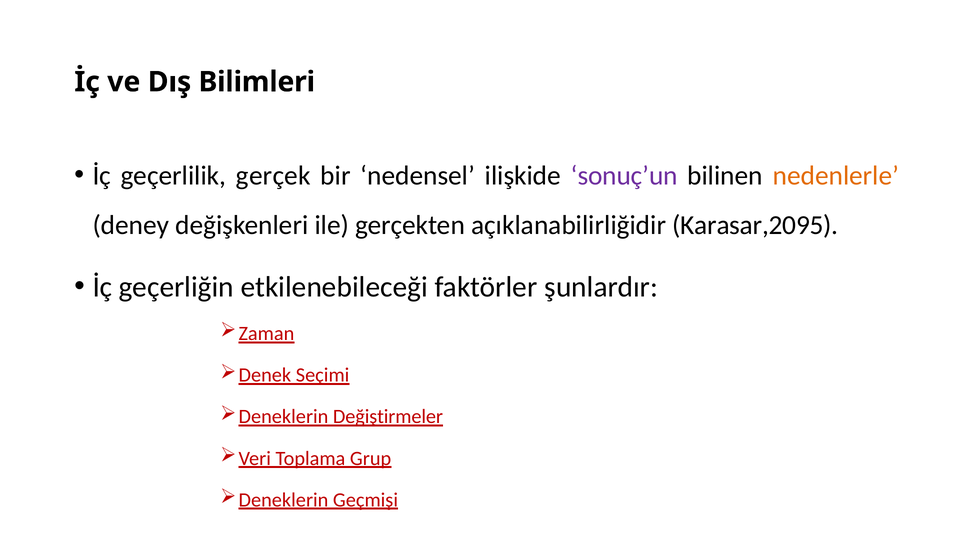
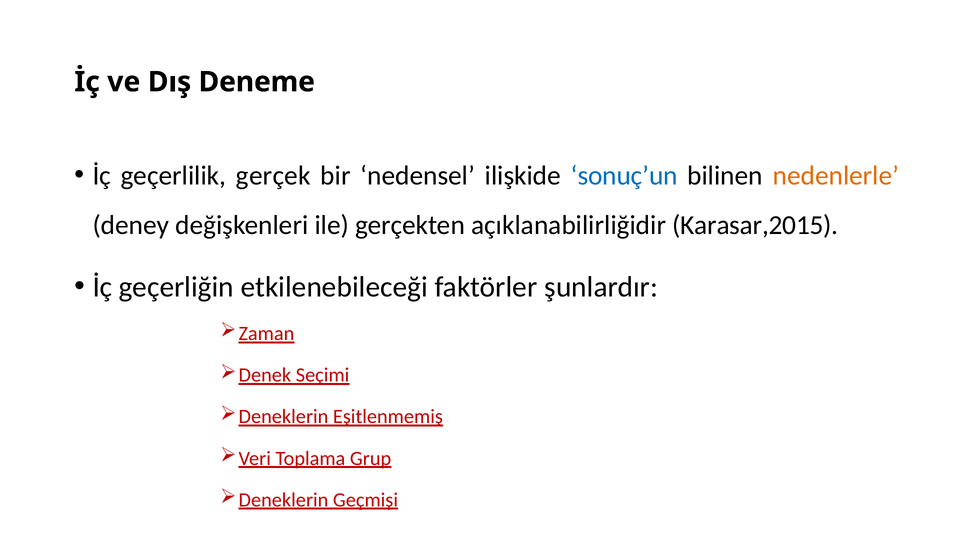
Bilimleri: Bilimleri -> Deneme
sonuç’un colour: purple -> blue
Karasar,2095: Karasar,2095 -> Karasar,2015
Değiştirmeler: Değiştirmeler -> Eşitlenmemiş
